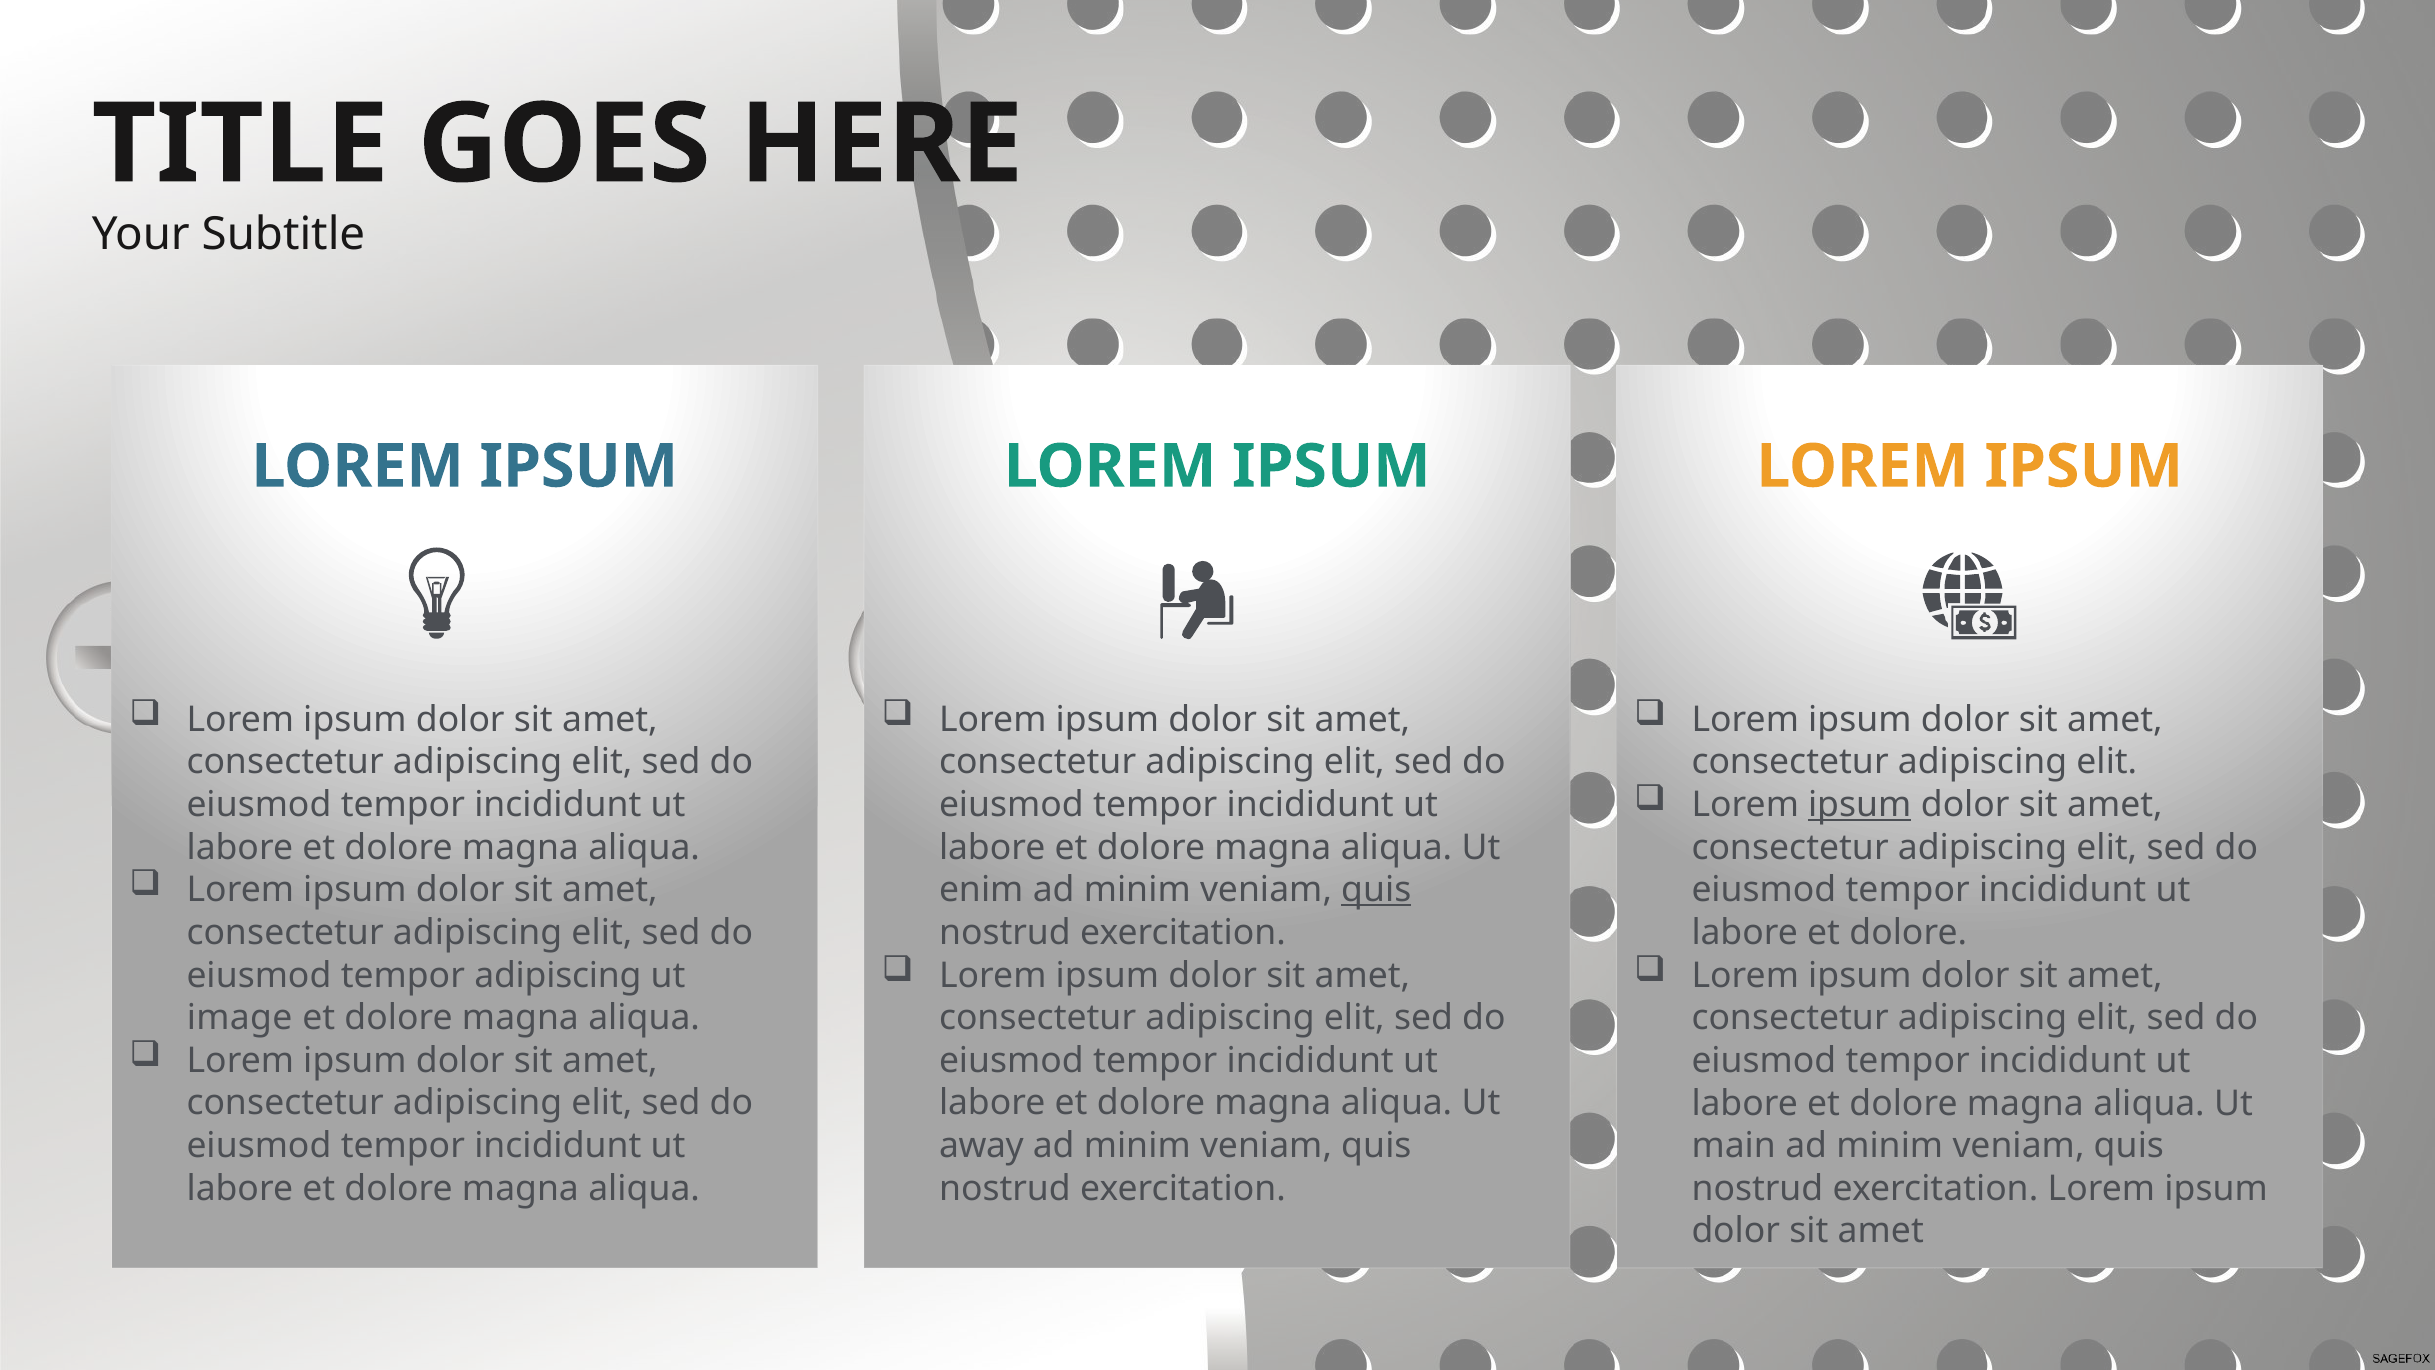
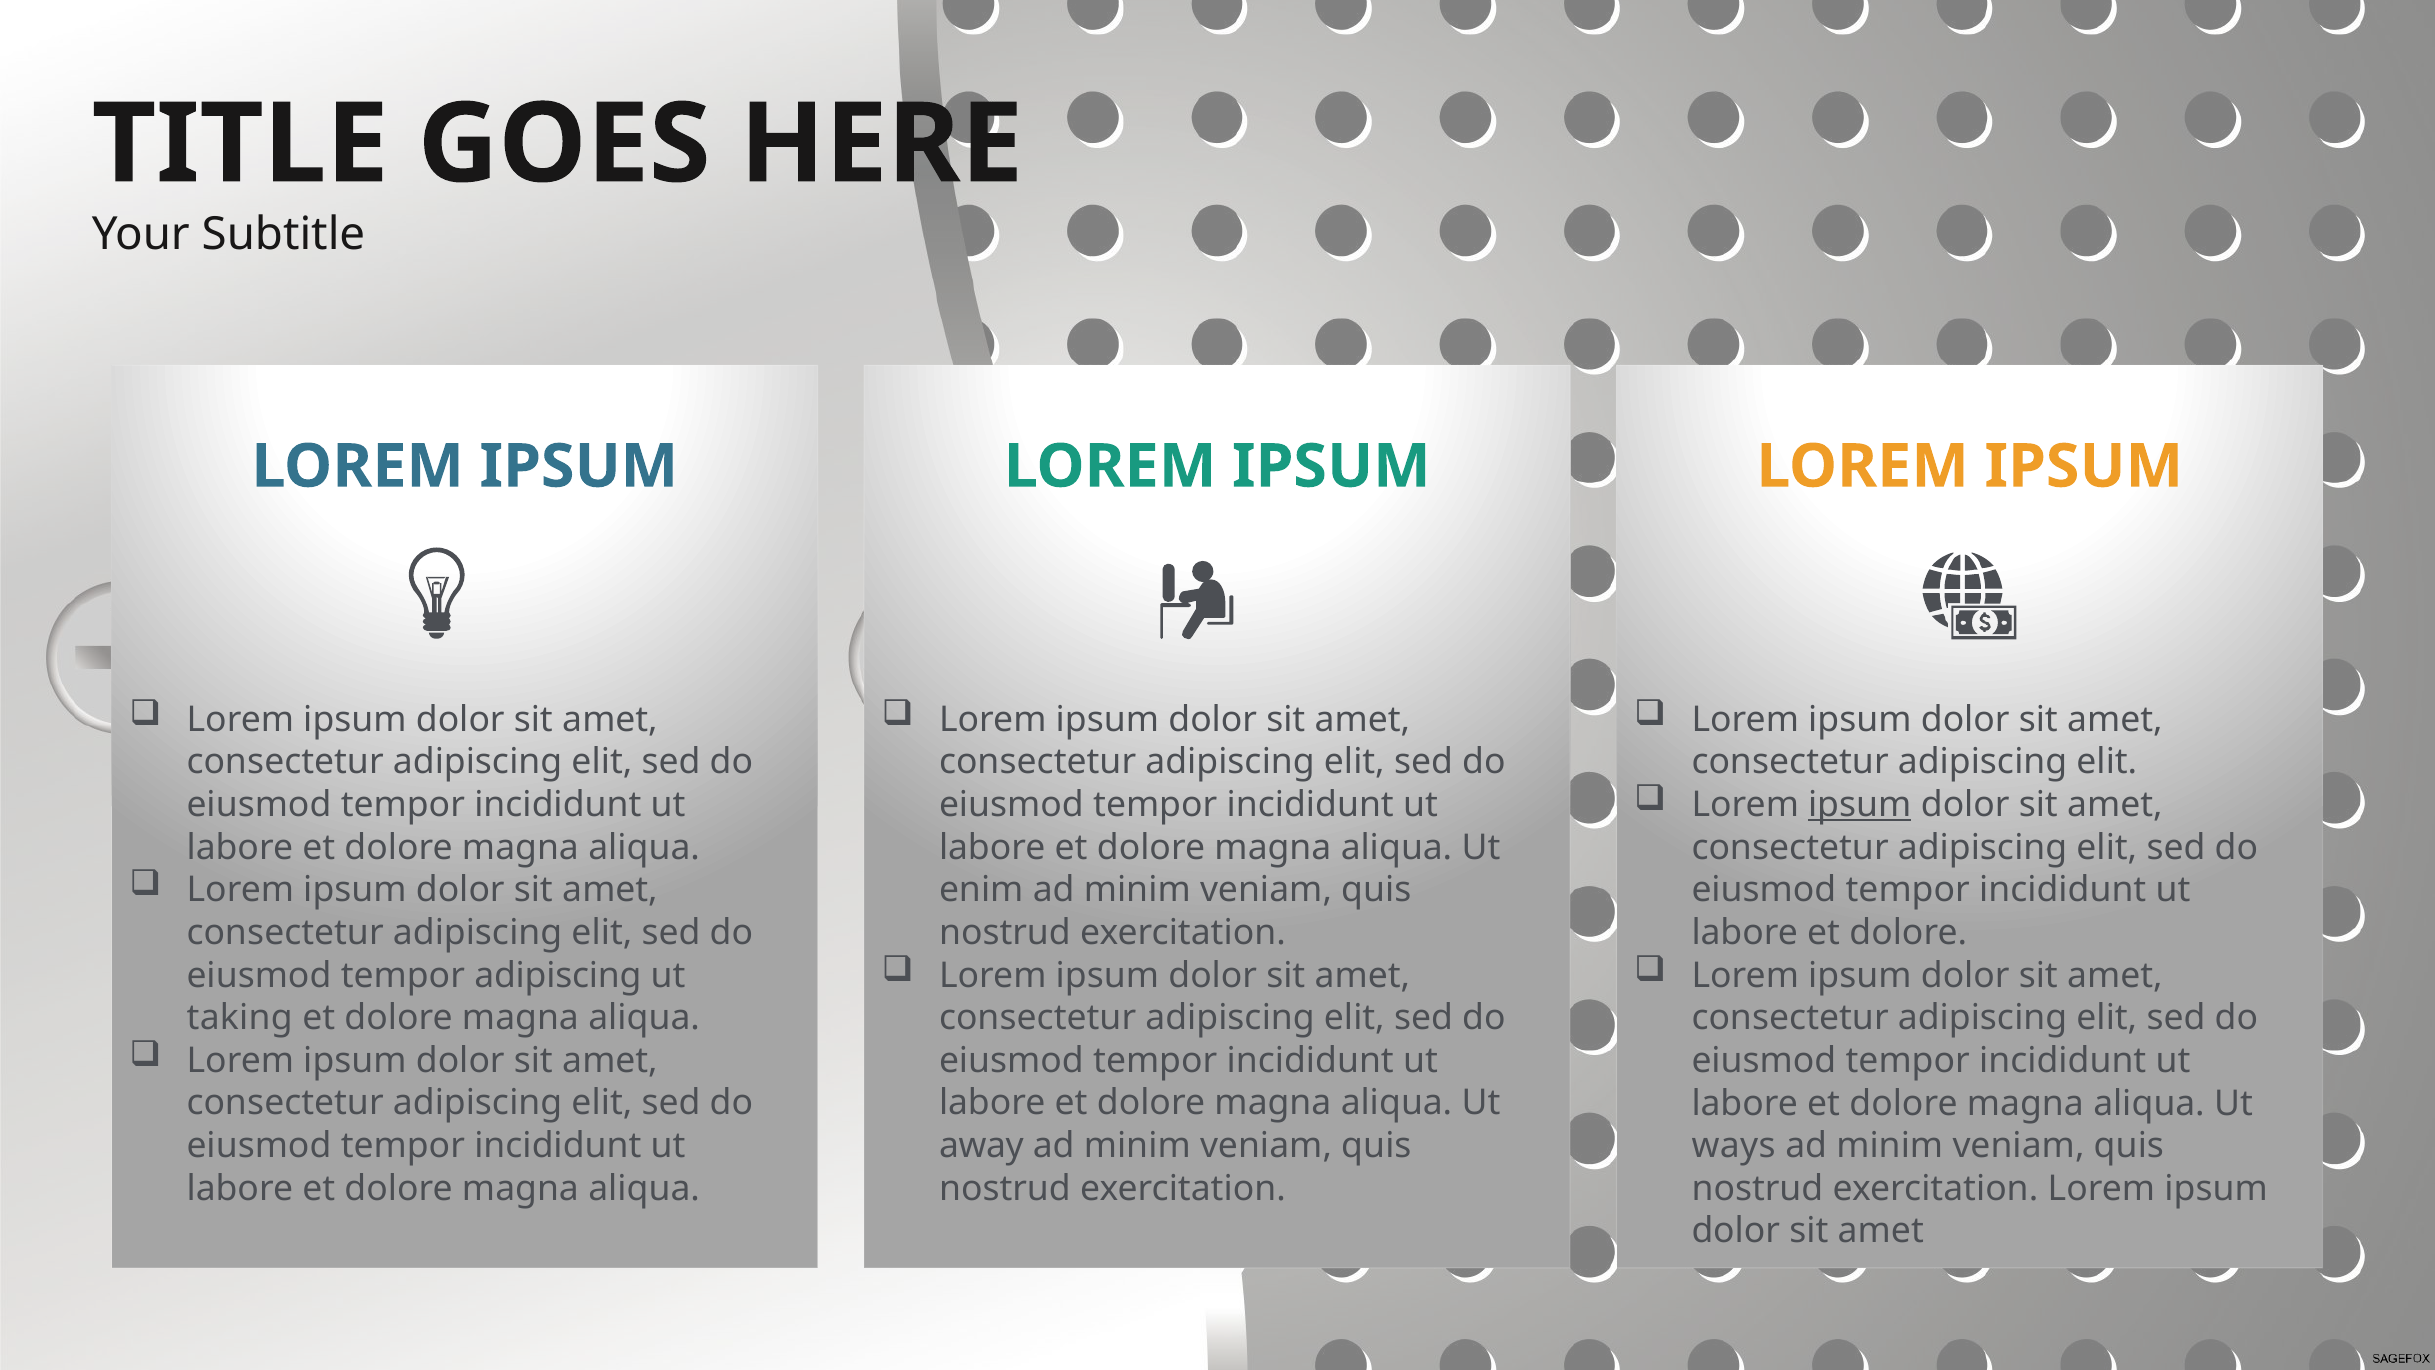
quis at (1376, 890) underline: present -> none
image: image -> taking
main: main -> ways
